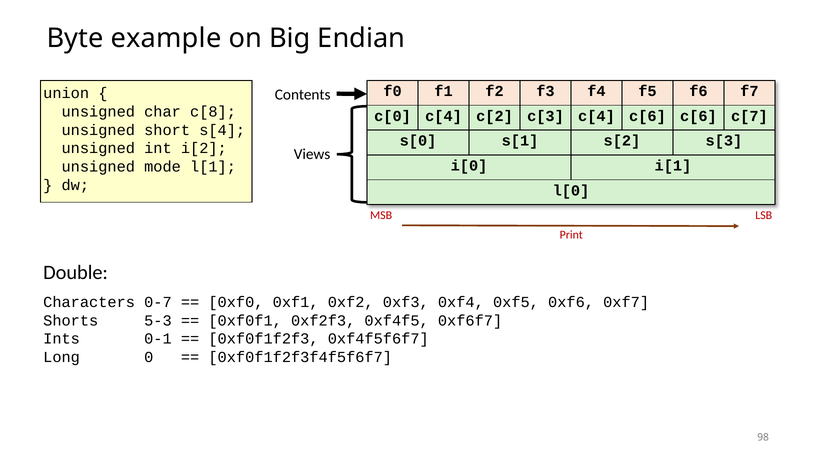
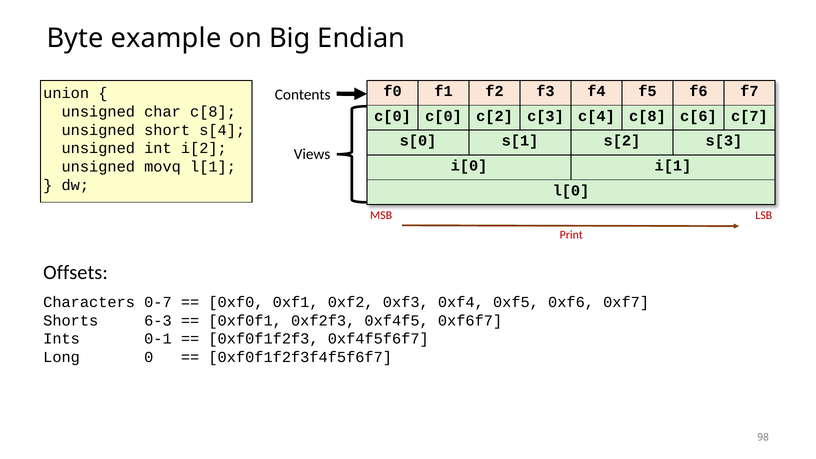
c[0 c[4: c[4 -> c[0
c[4 c[6: c[6 -> c[8
mode: mode -> movq
Double: Double -> Offsets
5-3: 5-3 -> 6-3
